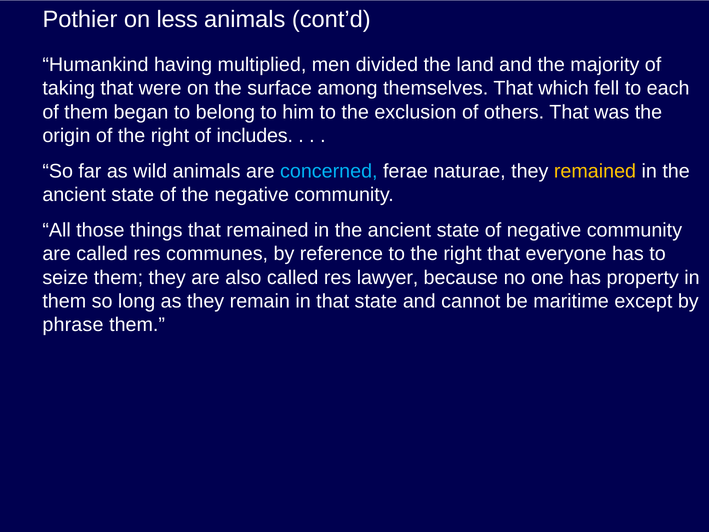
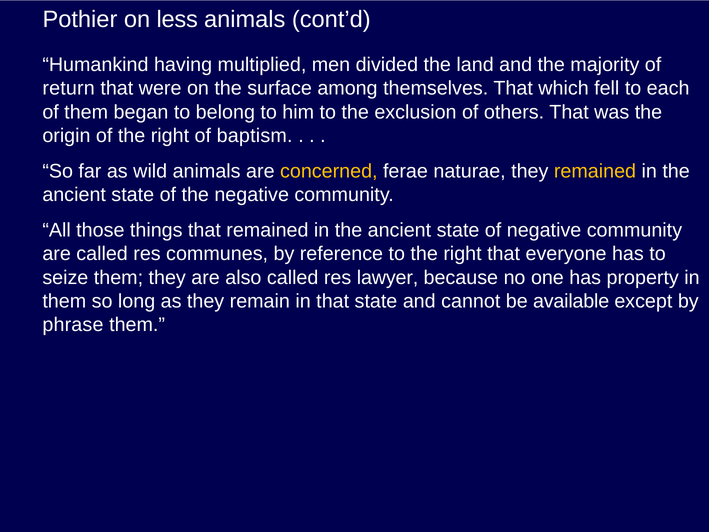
taking: taking -> return
includes: includes -> baptism
concerned colour: light blue -> yellow
maritime: maritime -> available
